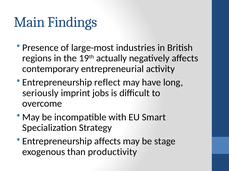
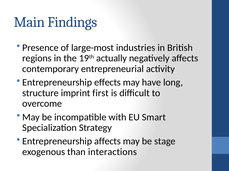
reflect: reflect -> effects
seriously: seriously -> structure
jobs: jobs -> first
productivity: productivity -> interactions
